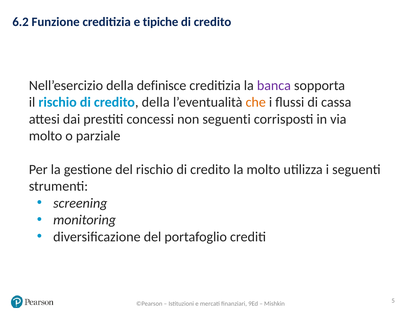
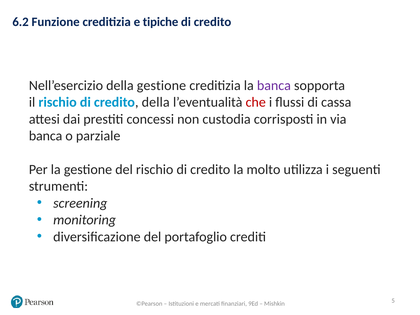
della definisce: definisce -> gestione
che colour: orange -> red
non seguenti: seguenti -> custodia
molto at (46, 136): molto -> banca
